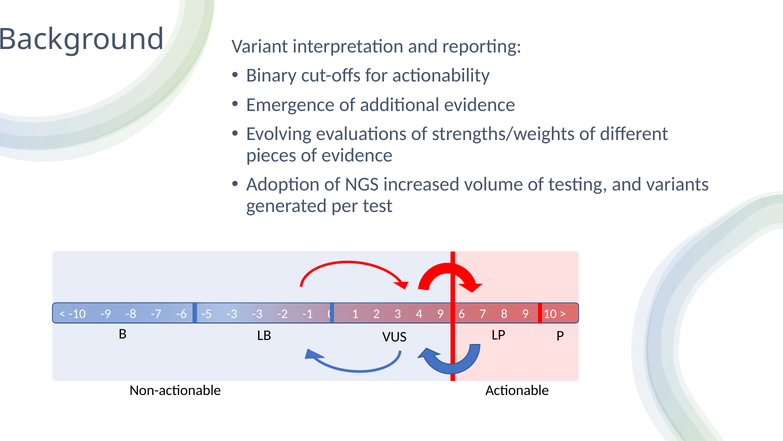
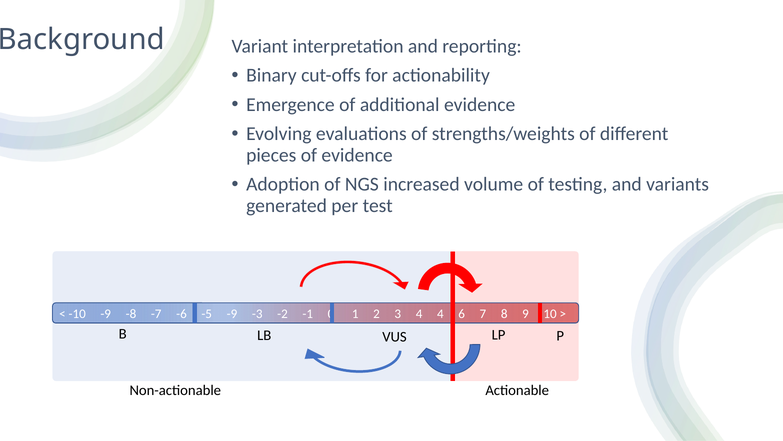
-5 -3: -3 -> -9
4 9: 9 -> 4
